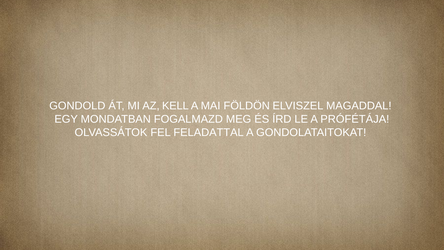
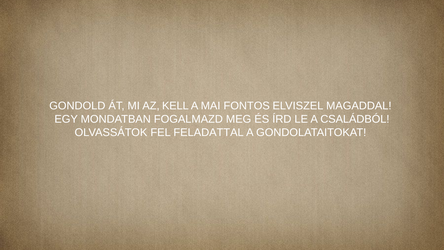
FÖLDÖN: FÖLDÖN -> FONTOS
PRÓFÉTÁJA: PRÓFÉTÁJA -> CSALÁDBÓL
